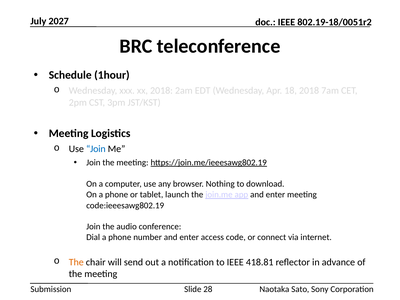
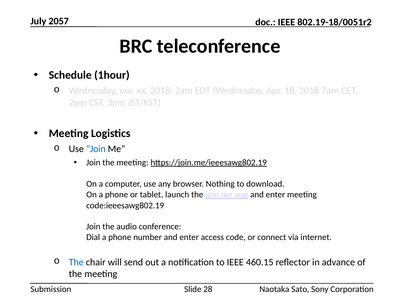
2027: 2027 -> 2057
The at (76, 262) colour: orange -> blue
418.81: 418.81 -> 460.15
